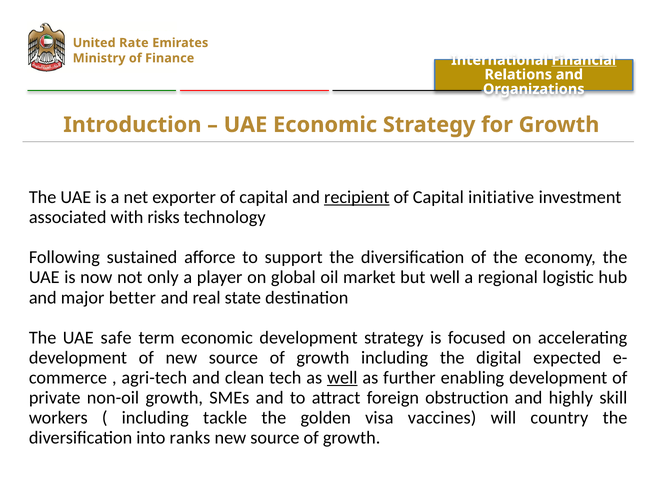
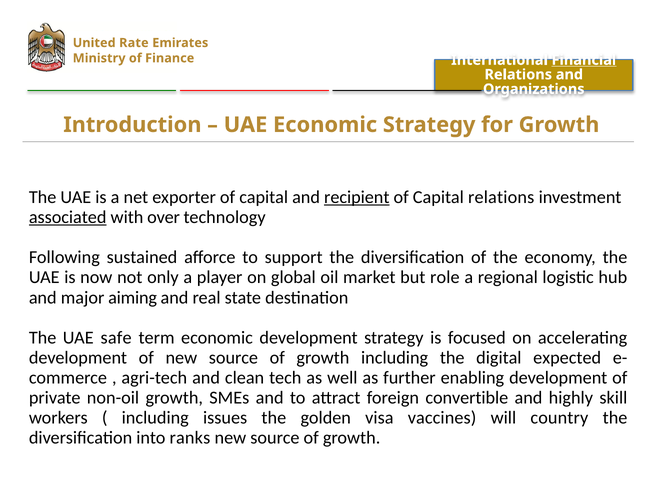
Capital initiative: initiative -> relations
associated underline: none -> present
risks: risks -> over
but well: well -> role
better: better -> aiming
well at (342, 378) underline: present -> none
obstruction: obstruction -> convertible
tackle: tackle -> issues
